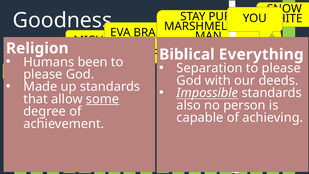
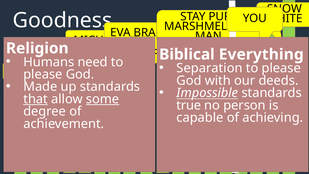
been: been -> need
that underline: none -> present
also: also -> true
